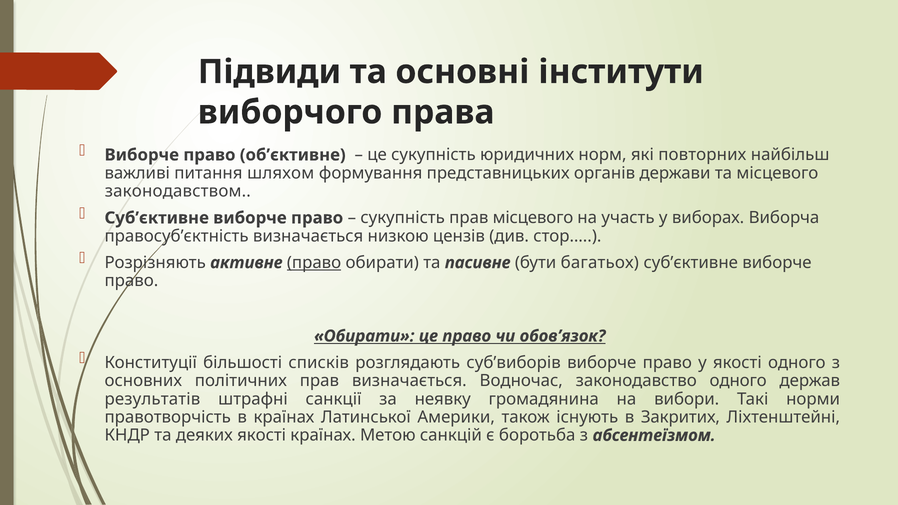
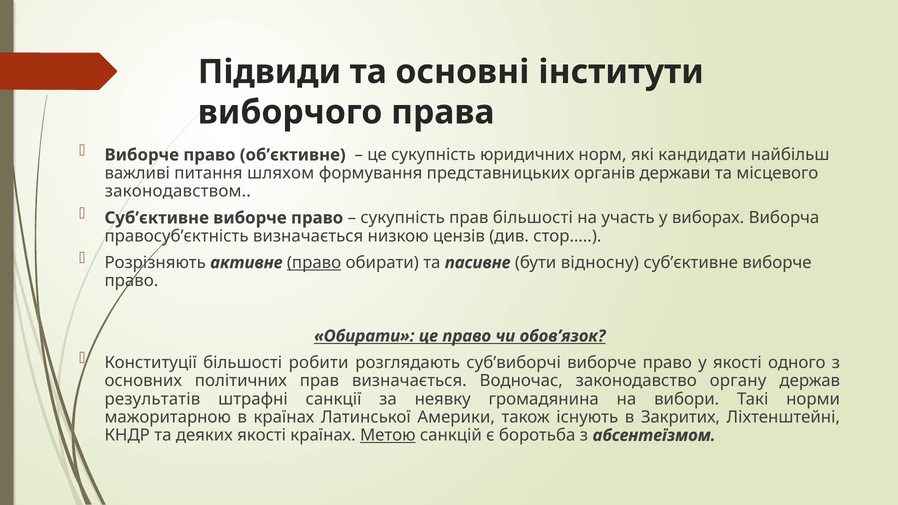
повторних: повторних -> кандидати
прав місцевого: місцевого -> більшості
багатьох: багатьох -> відносну
списків: списків -> робити
суб’виборів: суб’виборів -> суб’виборчі
законодавство одного: одного -> органу
правотворчість: правотворчість -> мажоритарною
Метою underline: none -> present
